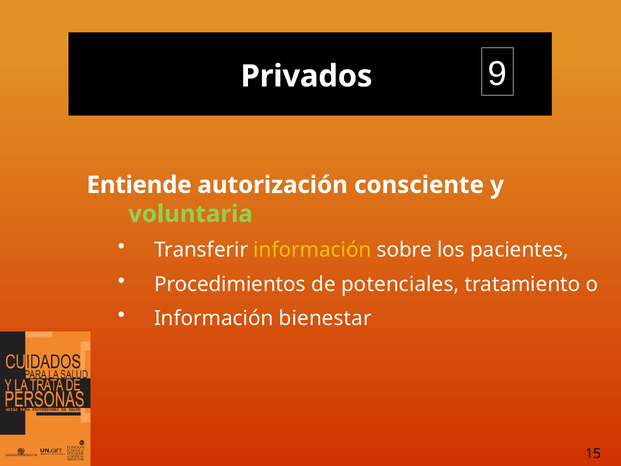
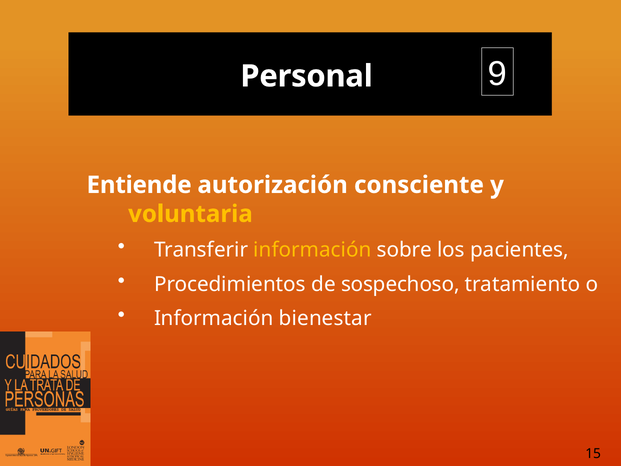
Privados: Privados -> Personal
voluntaria colour: light green -> yellow
potenciales: potenciales -> sospechoso
